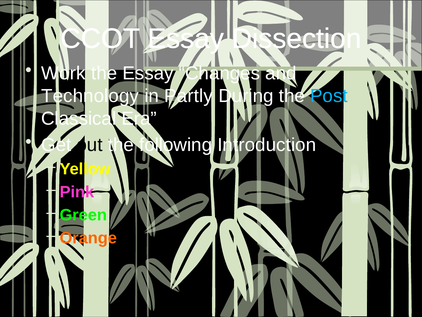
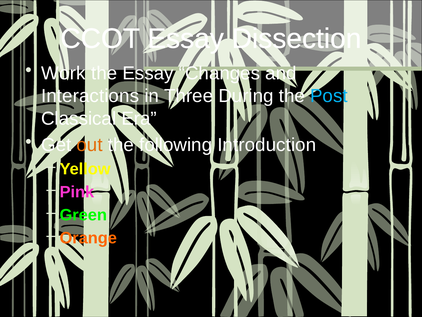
Technology: Technology -> Interactions
Partly: Partly -> Three
out colour: black -> orange
